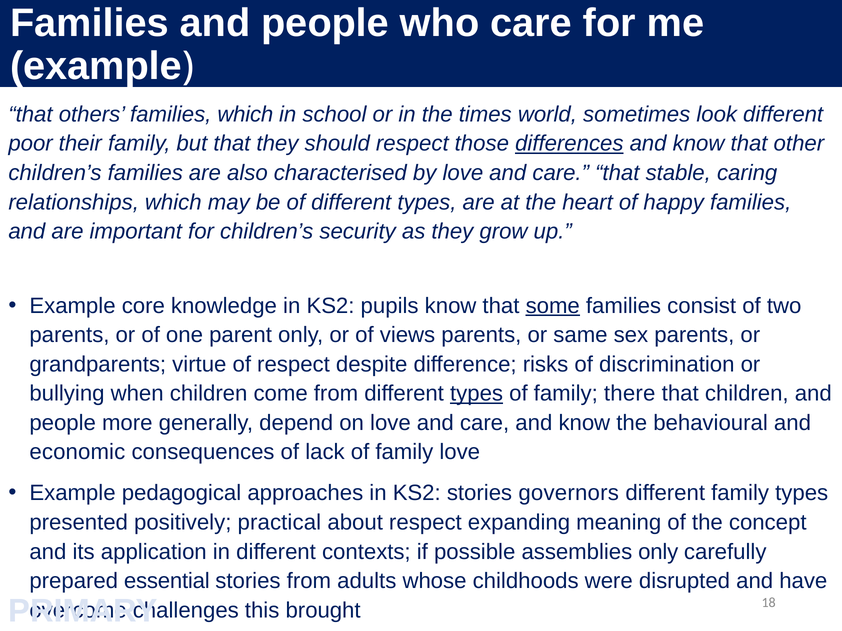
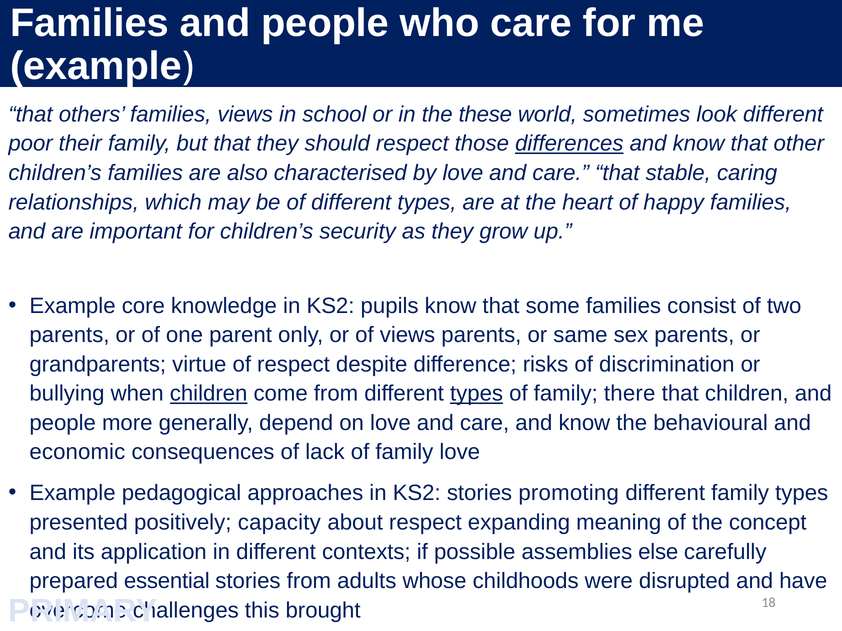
families which: which -> views
times: times -> these
some underline: present -> none
children at (209, 394) underline: none -> present
governors: governors -> promoting
practical: practical -> capacity
assemblies only: only -> else
